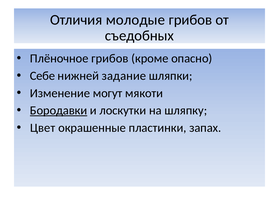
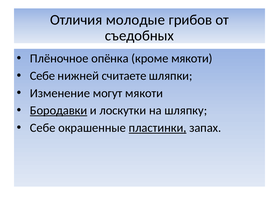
Плёночное грибов: грибов -> опёнка
кроме опасно: опасно -> мякоти
задание: задание -> считаете
Цвет at (43, 128): Цвет -> Себе
пластинки underline: none -> present
